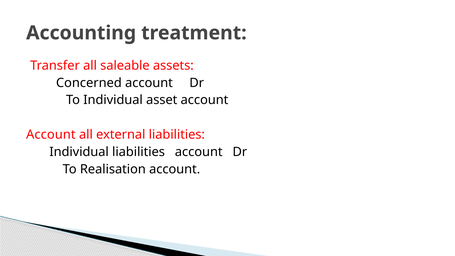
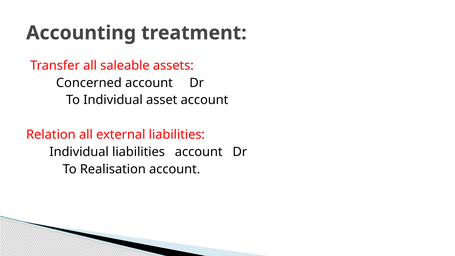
Account at (51, 135): Account -> Relation
